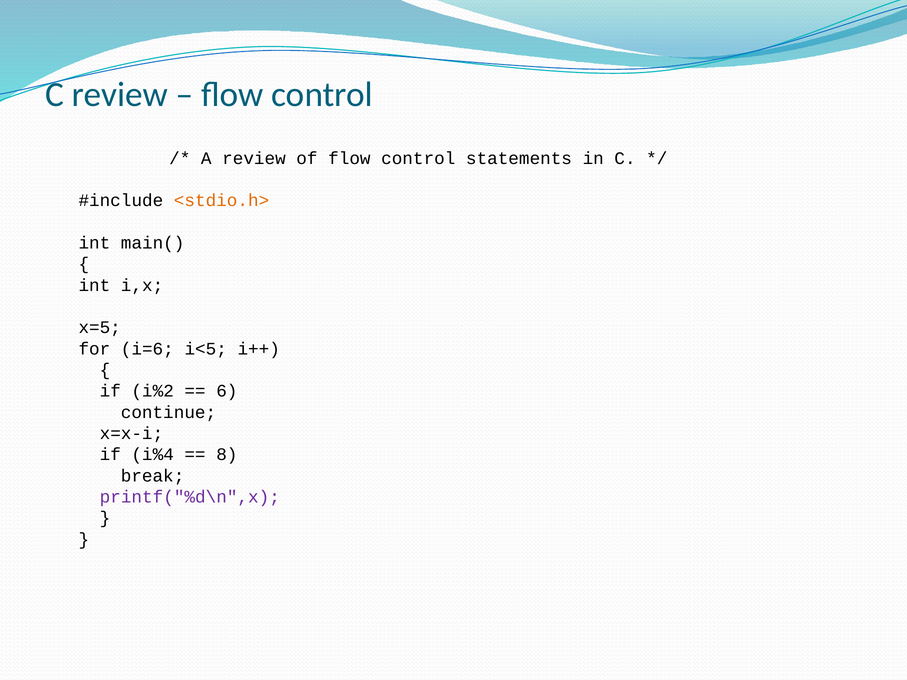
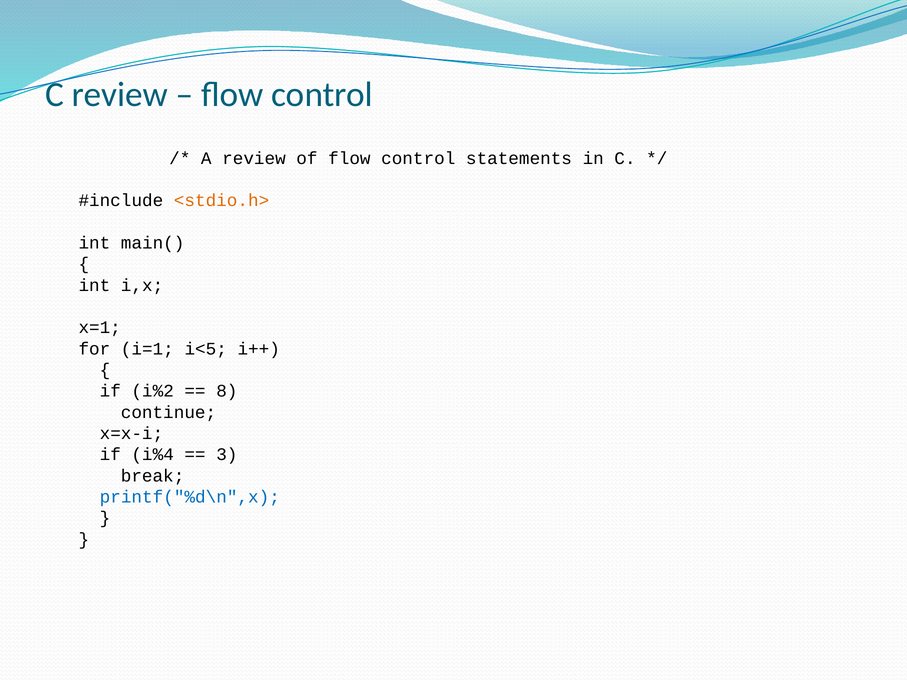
x=5: x=5 -> x=1
i=6: i=6 -> i=1
6: 6 -> 8
8: 8 -> 3
printf("%d\n",x colour: purple -> blue
